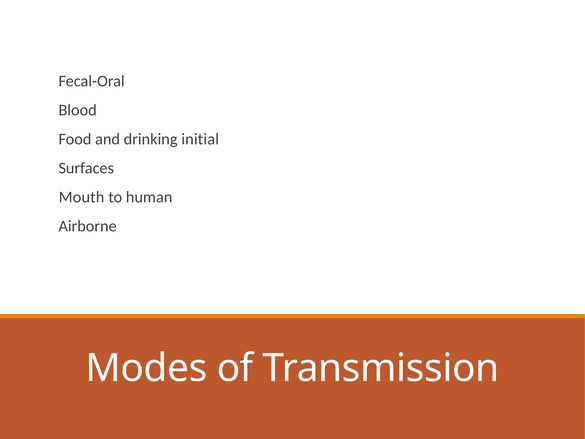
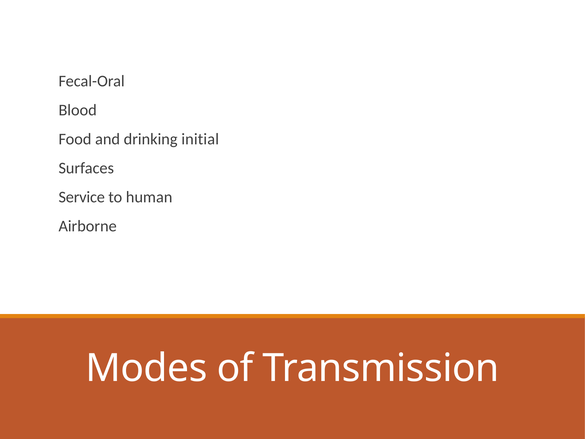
Mouth: Mouth -> Service
